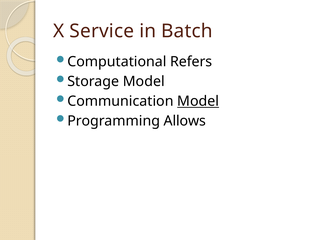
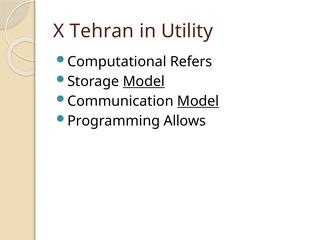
Service: Service -> Tehran
Batch: Batch -> Utility
Model at (144, 81) underline: none -> present
